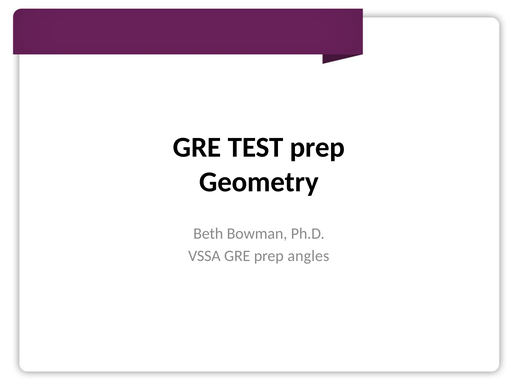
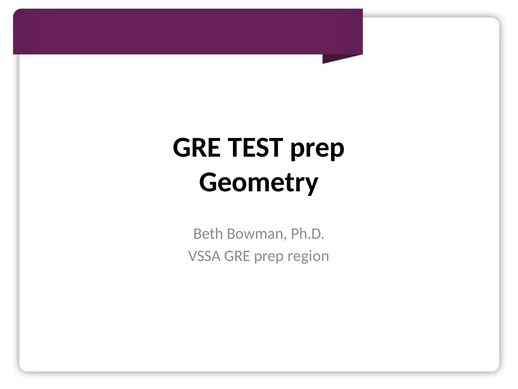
angles: angles -> region
